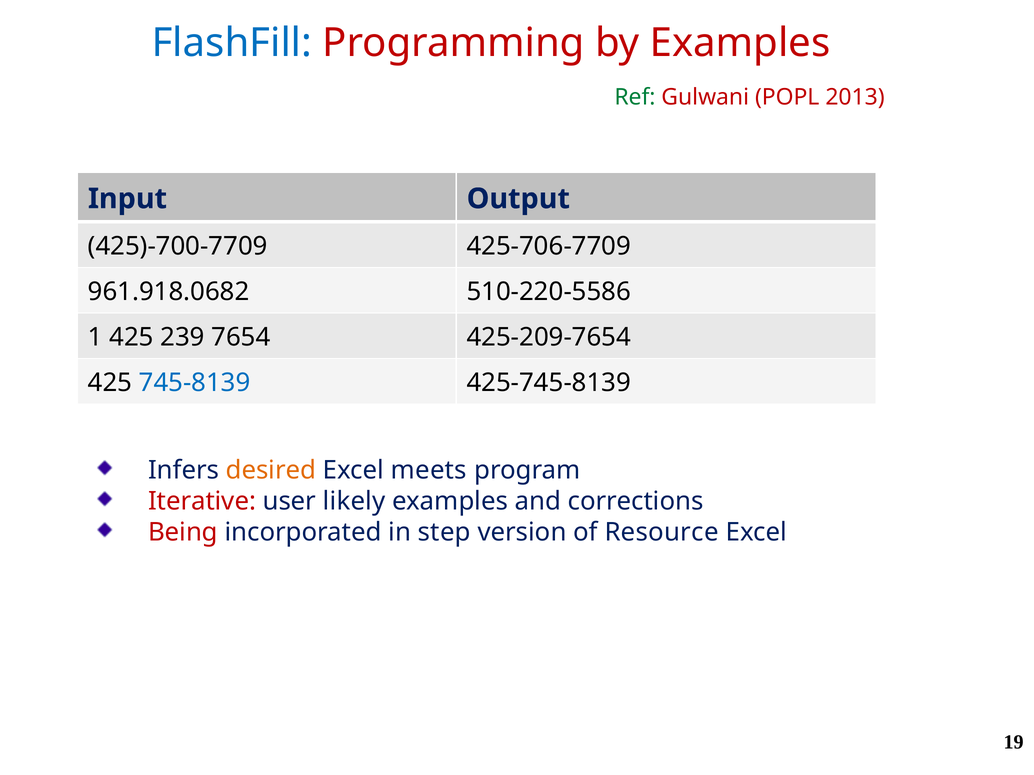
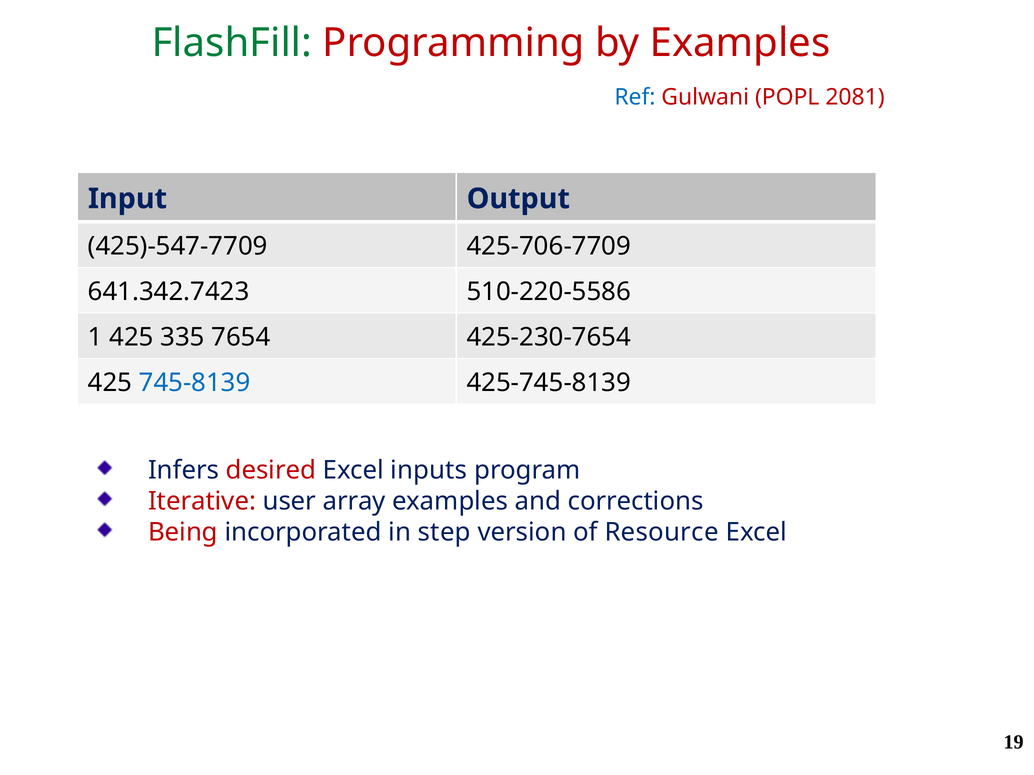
FlashFill colour: blue -> green
Ref colour: green -> blue
2013: 2013 -> 2081
425)-700-7709: 425)-700-7709 -> 425)-547-7709
961.918.0682: 961.918.0682 -> 641.342.7423
239: 239 -> 335
425-209-7654: 425-209-7654 -> 425-230-7654
desired colour: orange -> red
meets: meets -> inputs
likely: likely -> array
